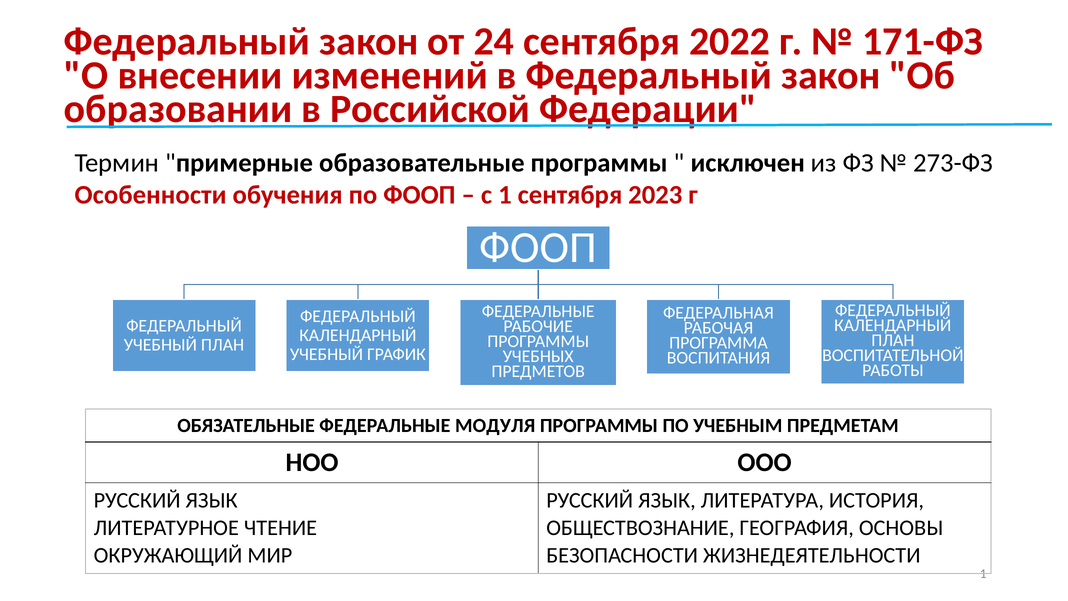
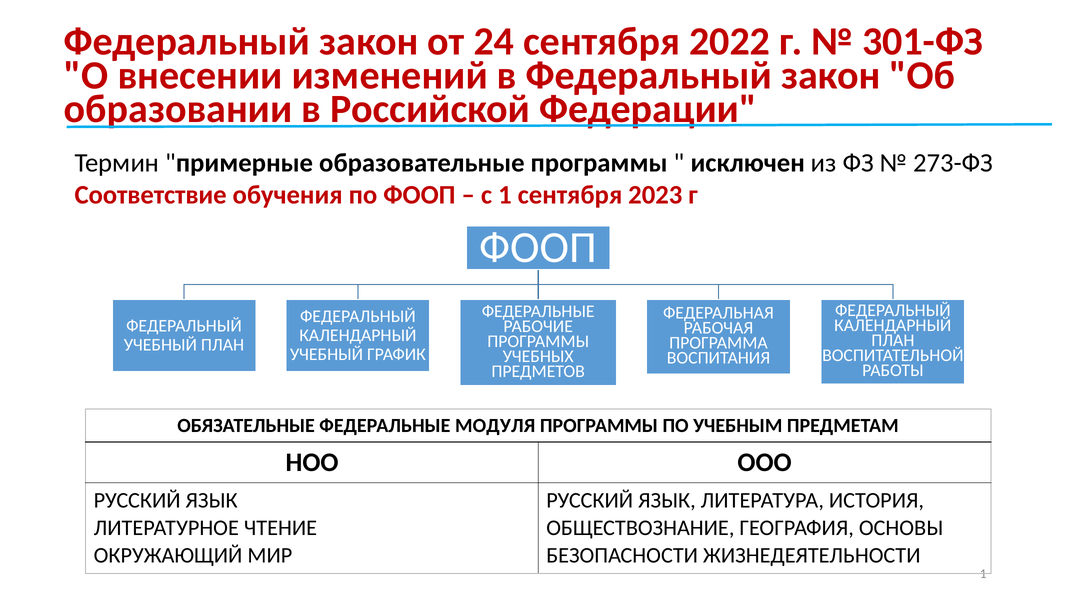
171-ФЗ: 171-ФЗ -> 301-ФЗ
Особенности: Особенности -> Соответствие
